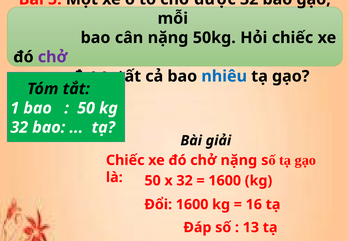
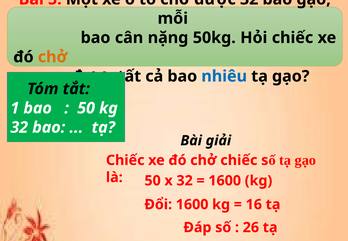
chở at (53, 57) colour: purple -> orange
chở nặng: nặng -> chiếc
13: 13 -> 26
